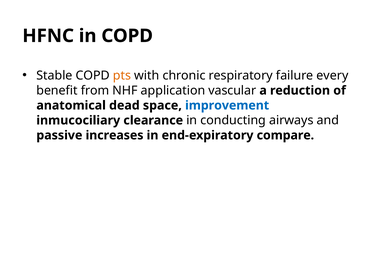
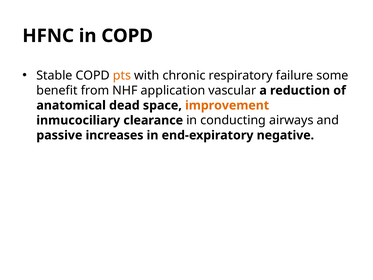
every: every -> some
improvement colour: blue -> orange
compare: compare -> negative
